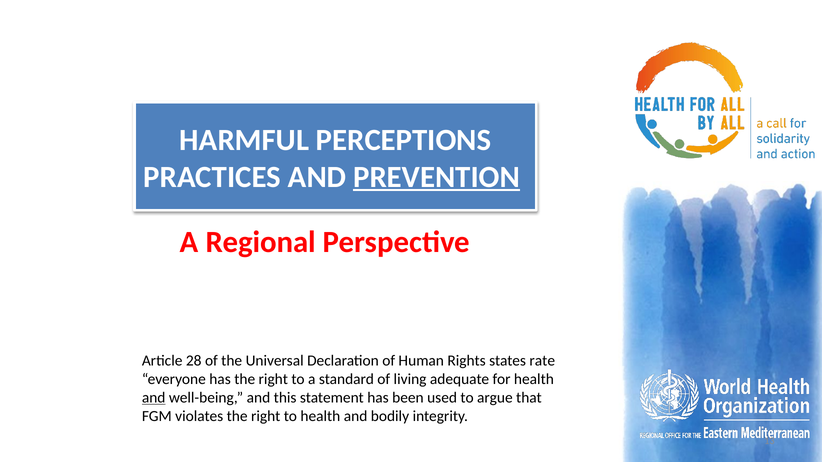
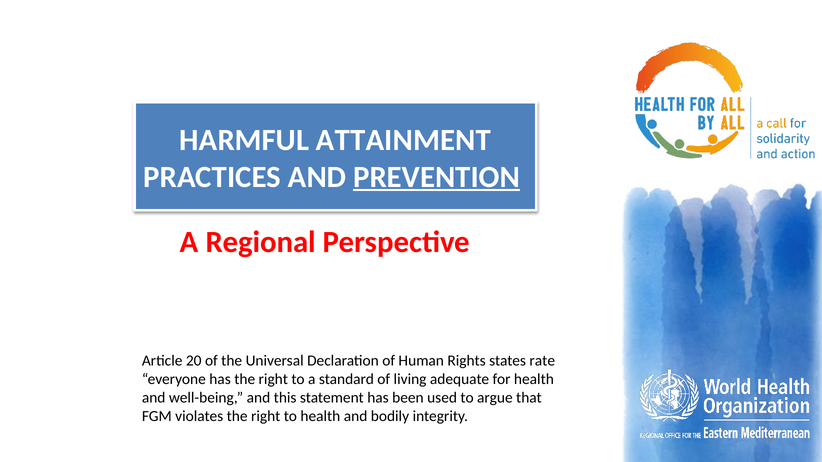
PERCEPTIONS: PERCEPTIONS -> ATTAINMENT
28: 28 -> 20
and at (154, 398) underline: present -> none
